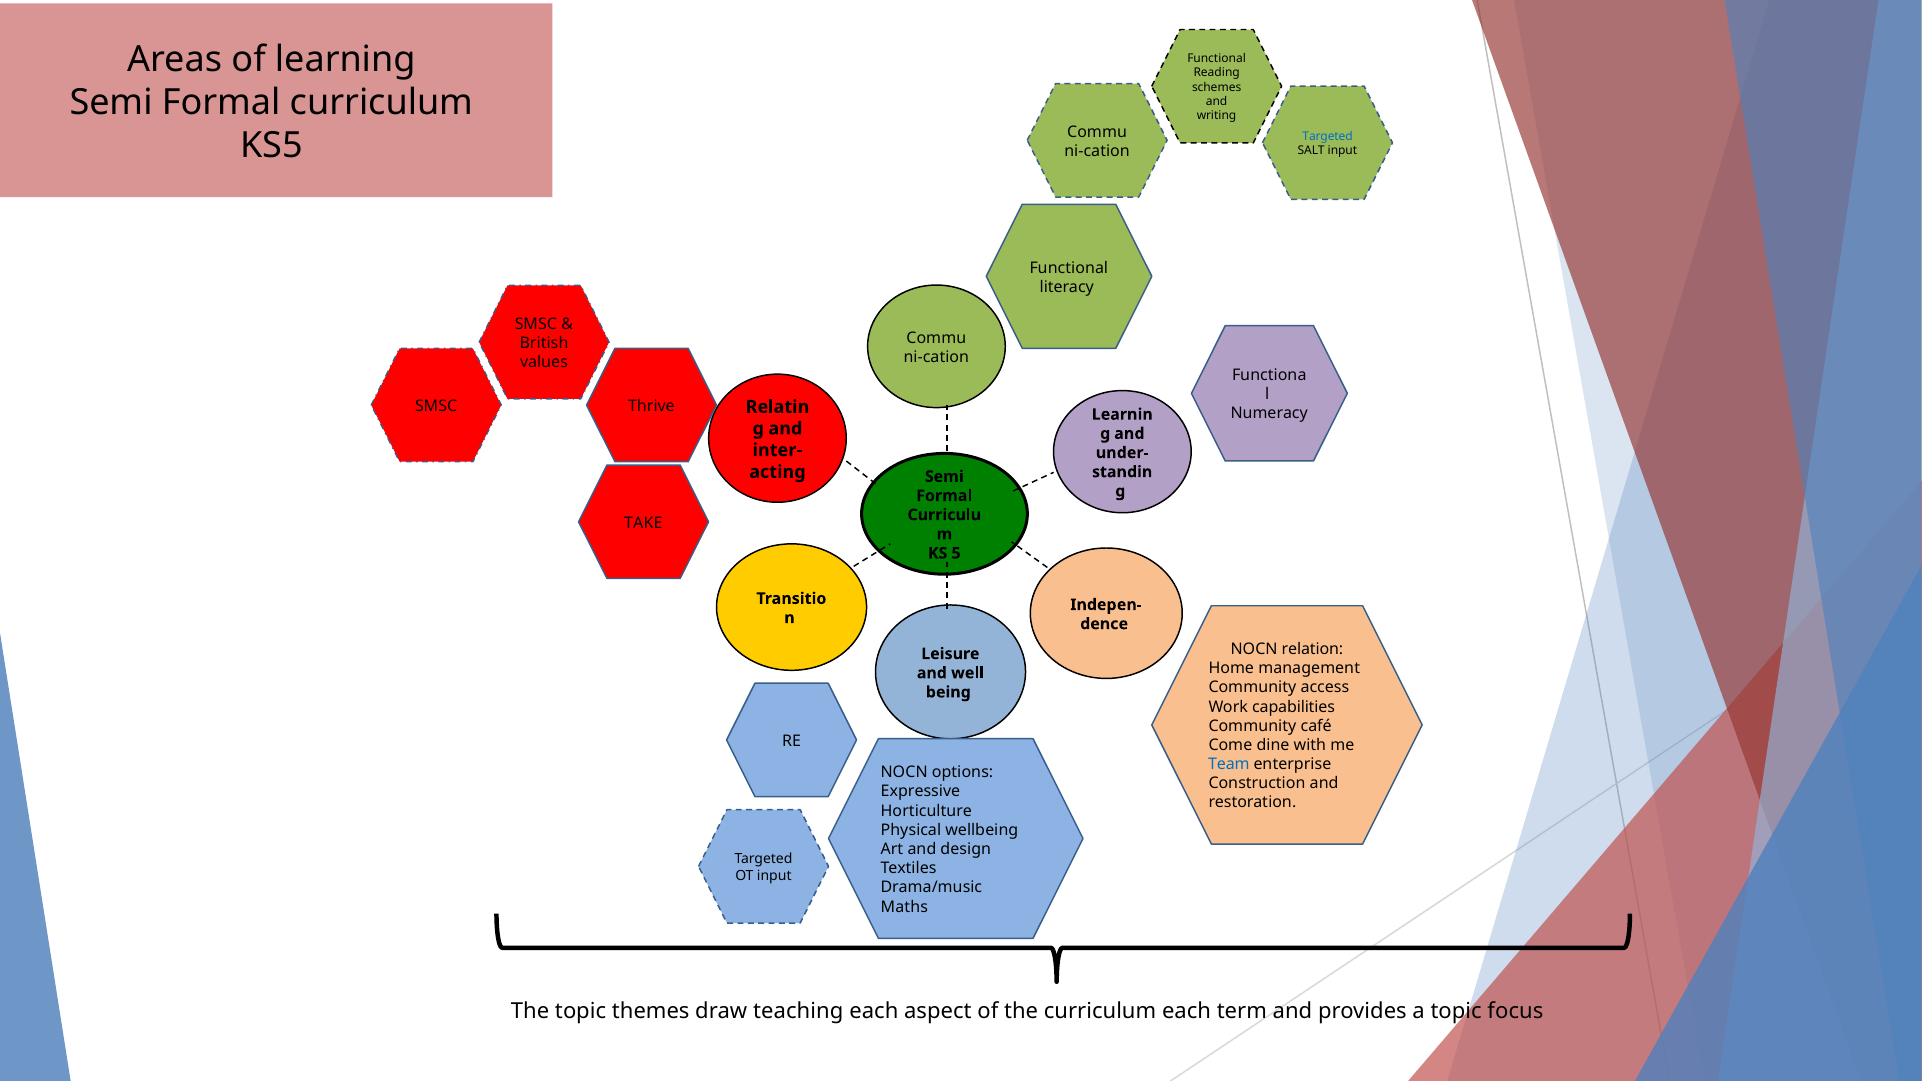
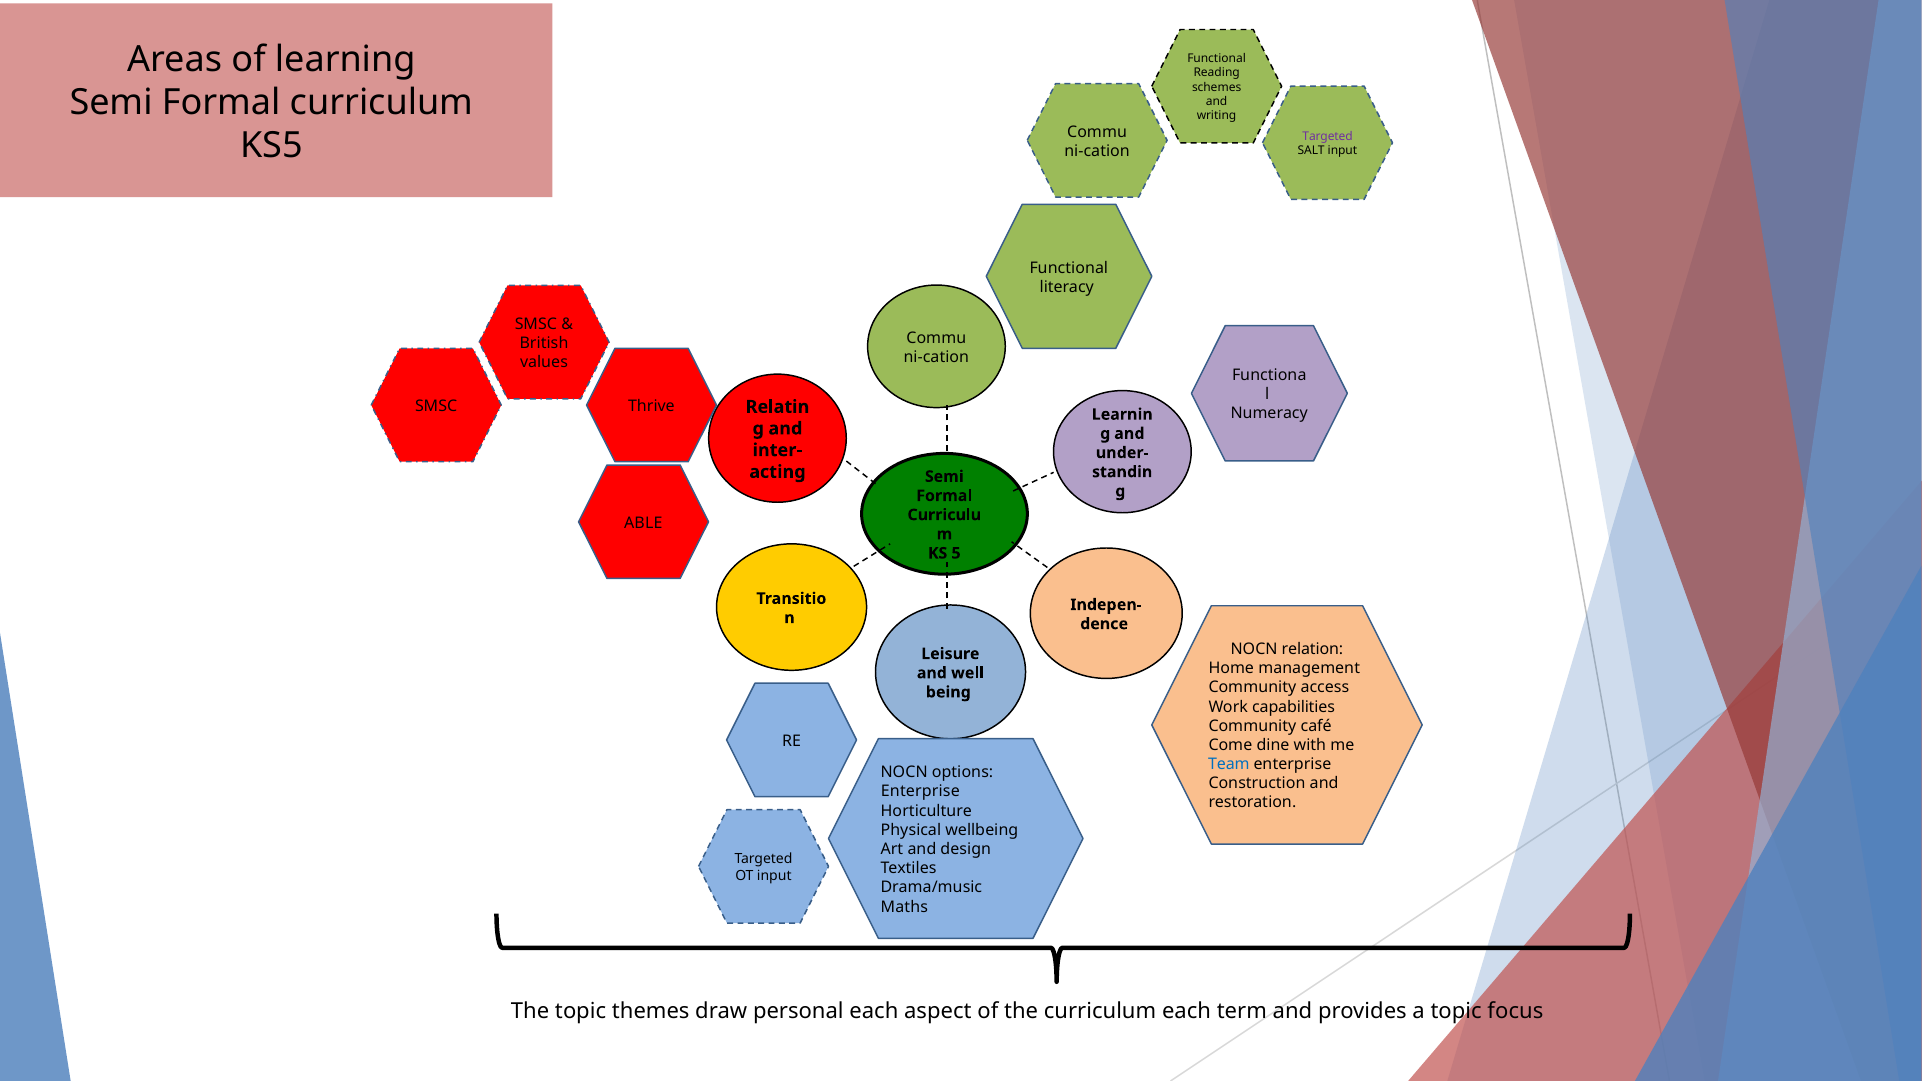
Targeted at (1328, 136) colour: blue -> purple
TAKE: TAKE -> ABLE
Expressive at (920, 792): Expressive -> Enterprise
teaching: teaching -> personal
